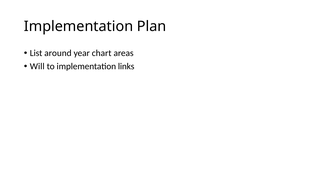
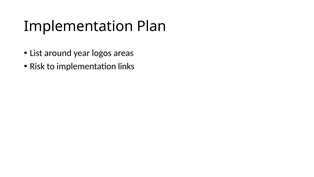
chart: chart -> logos
Will: Will -> Risk
